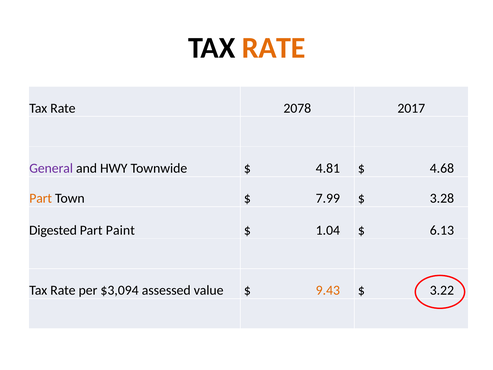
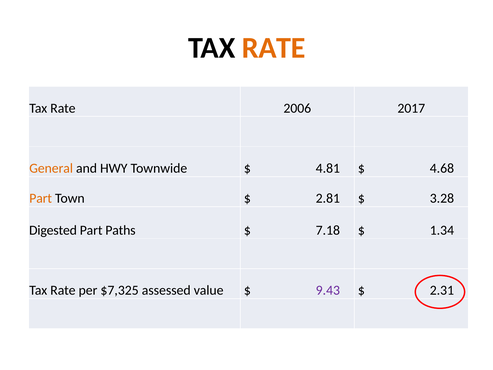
2078: 2078 -> 2006
General colour: purple -> orange
7.99: 7.99 -> 2.81
Paint: Paint -> Paths
1.04: 1.04 -> 7.18
6.13: 6.13 -> 1.34
$3,094: $3,094 -> $7,325
9.43 colour: orange -> purple
3.22: 3.22 -> 2.31
